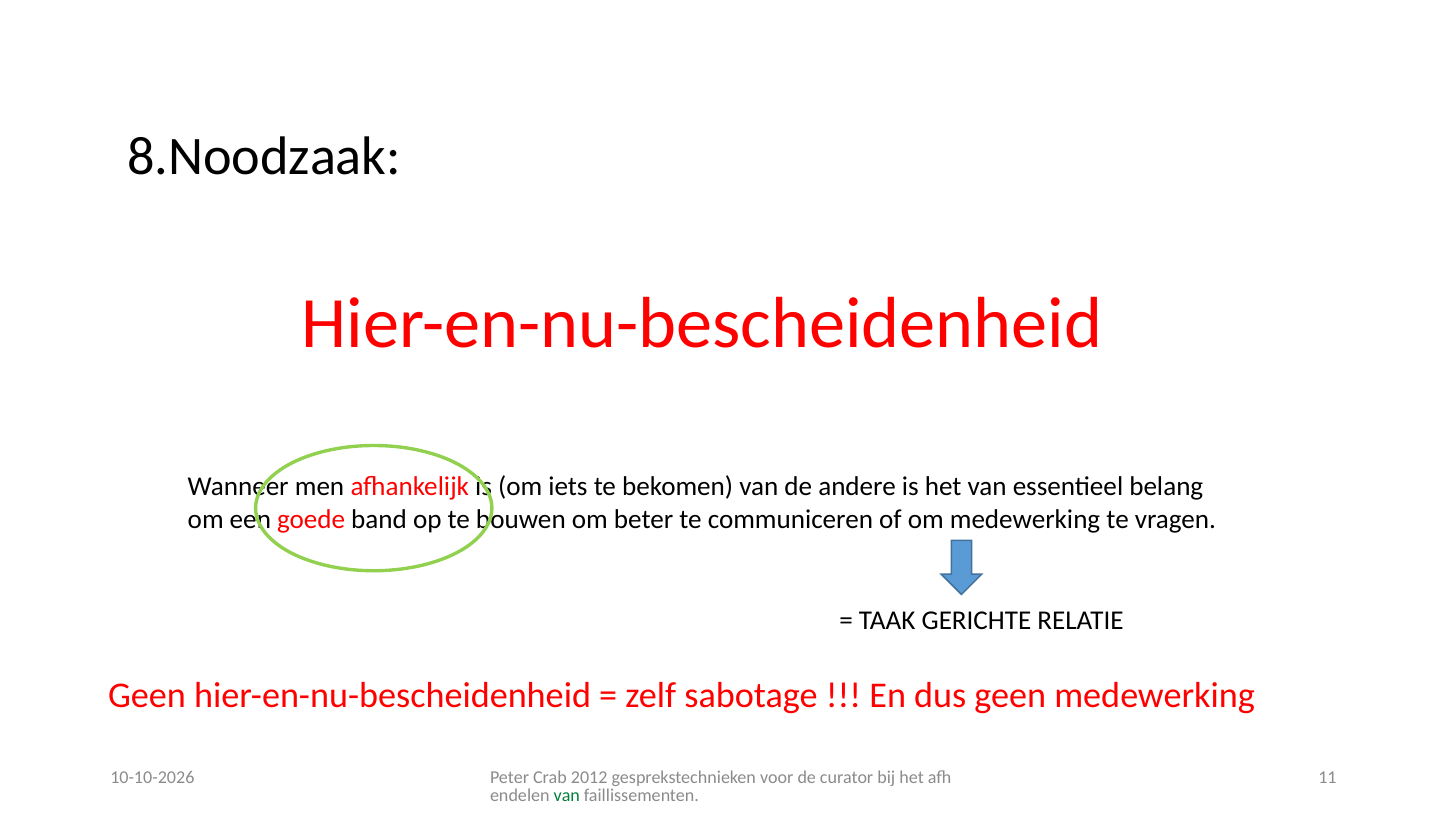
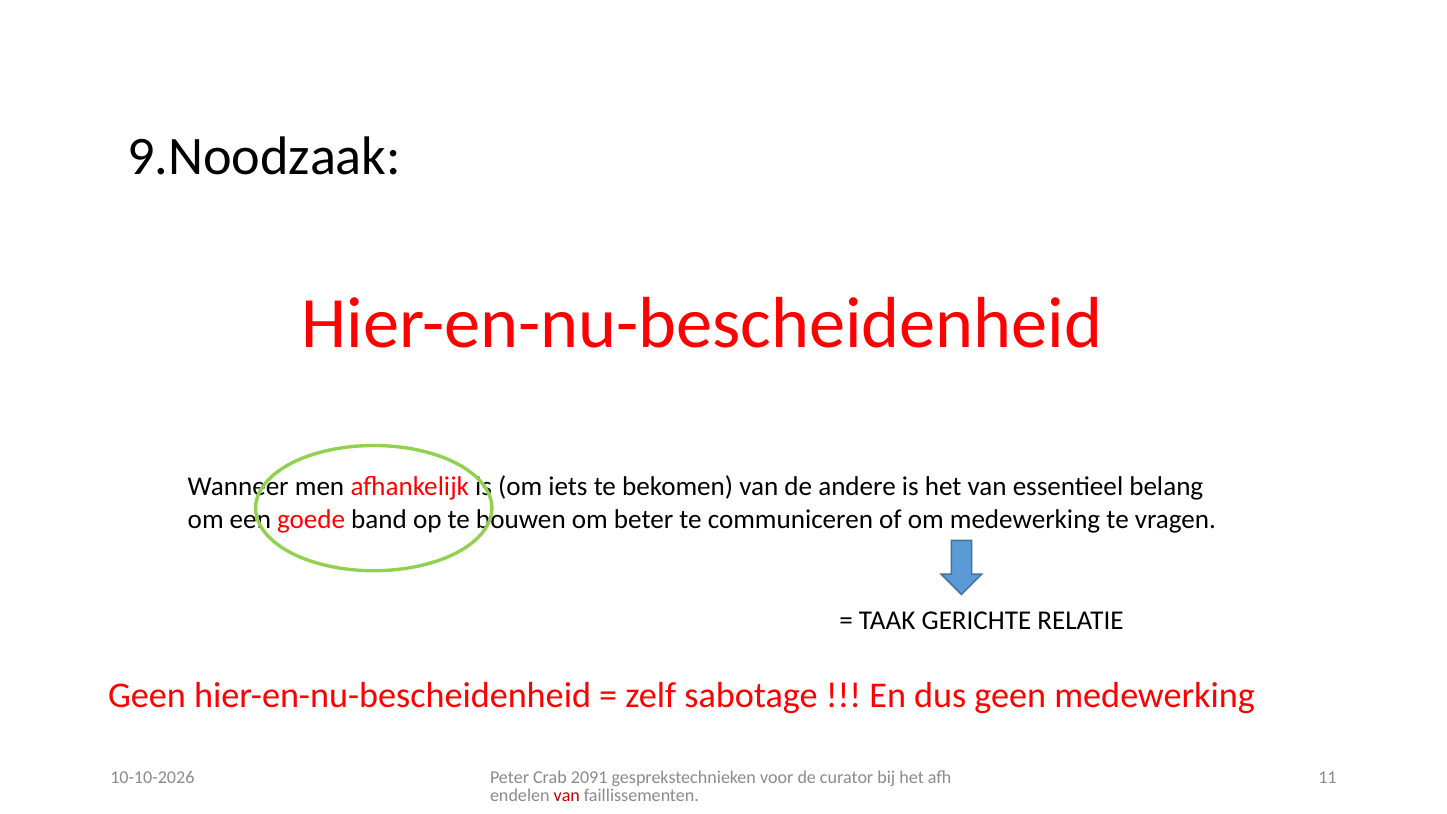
8.Noodzaak: 8.Noodzaak -> 9.Noodzaak
2012: 2012 -> 2091
van at (567, 795) colour: green -> red
